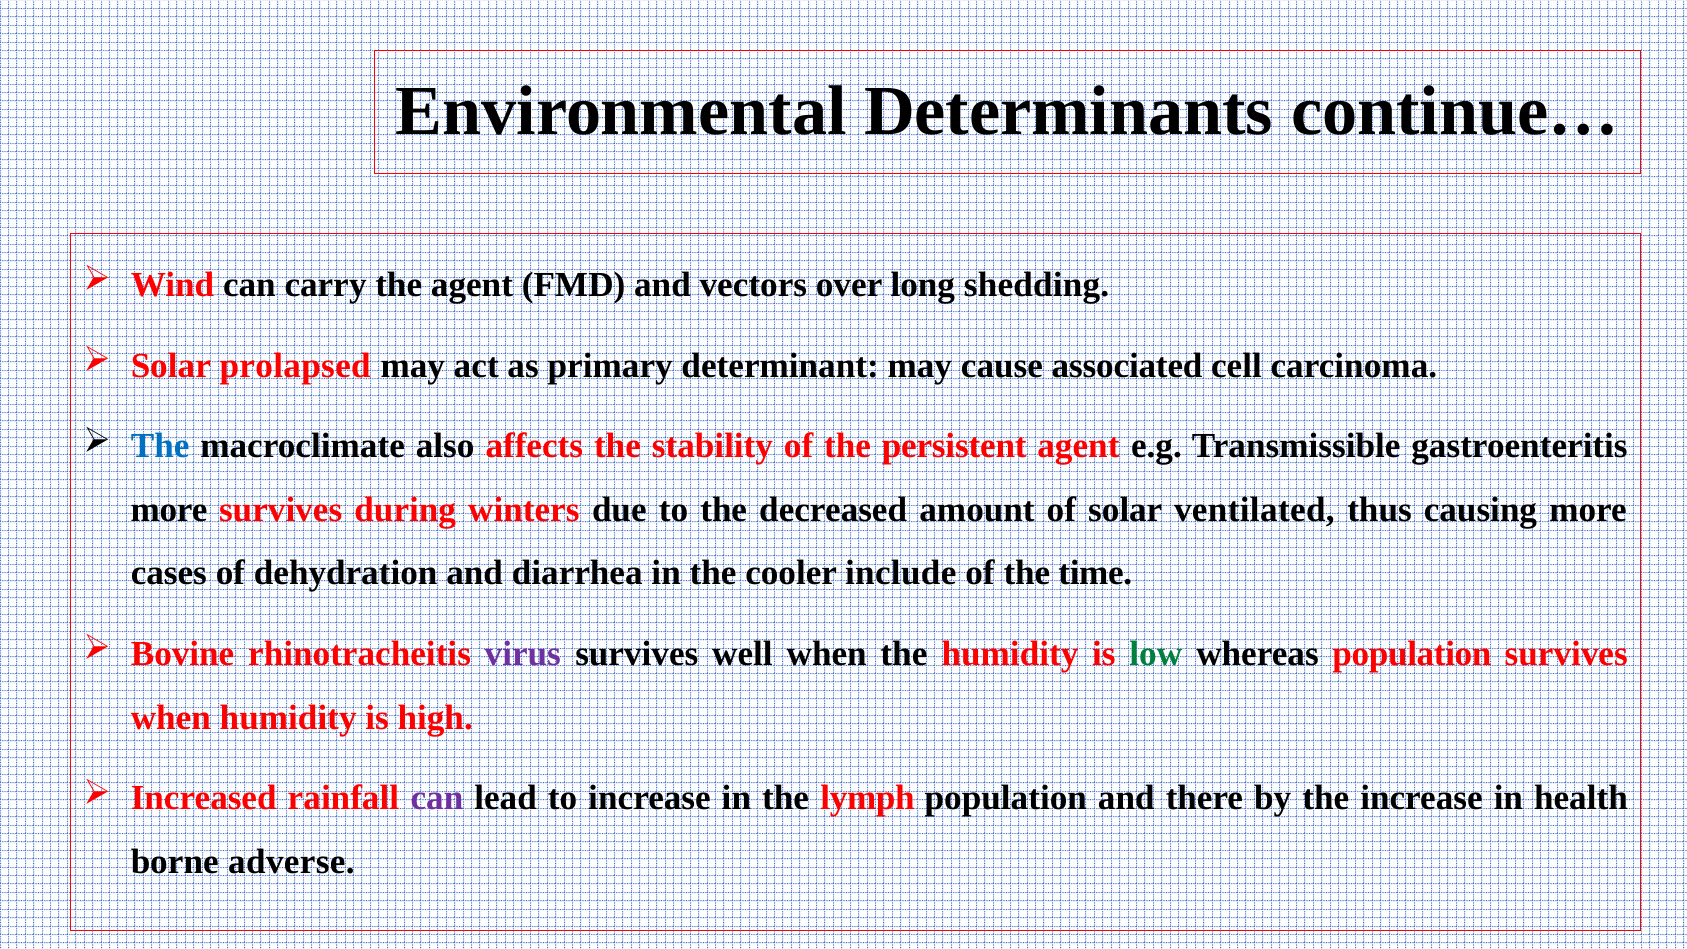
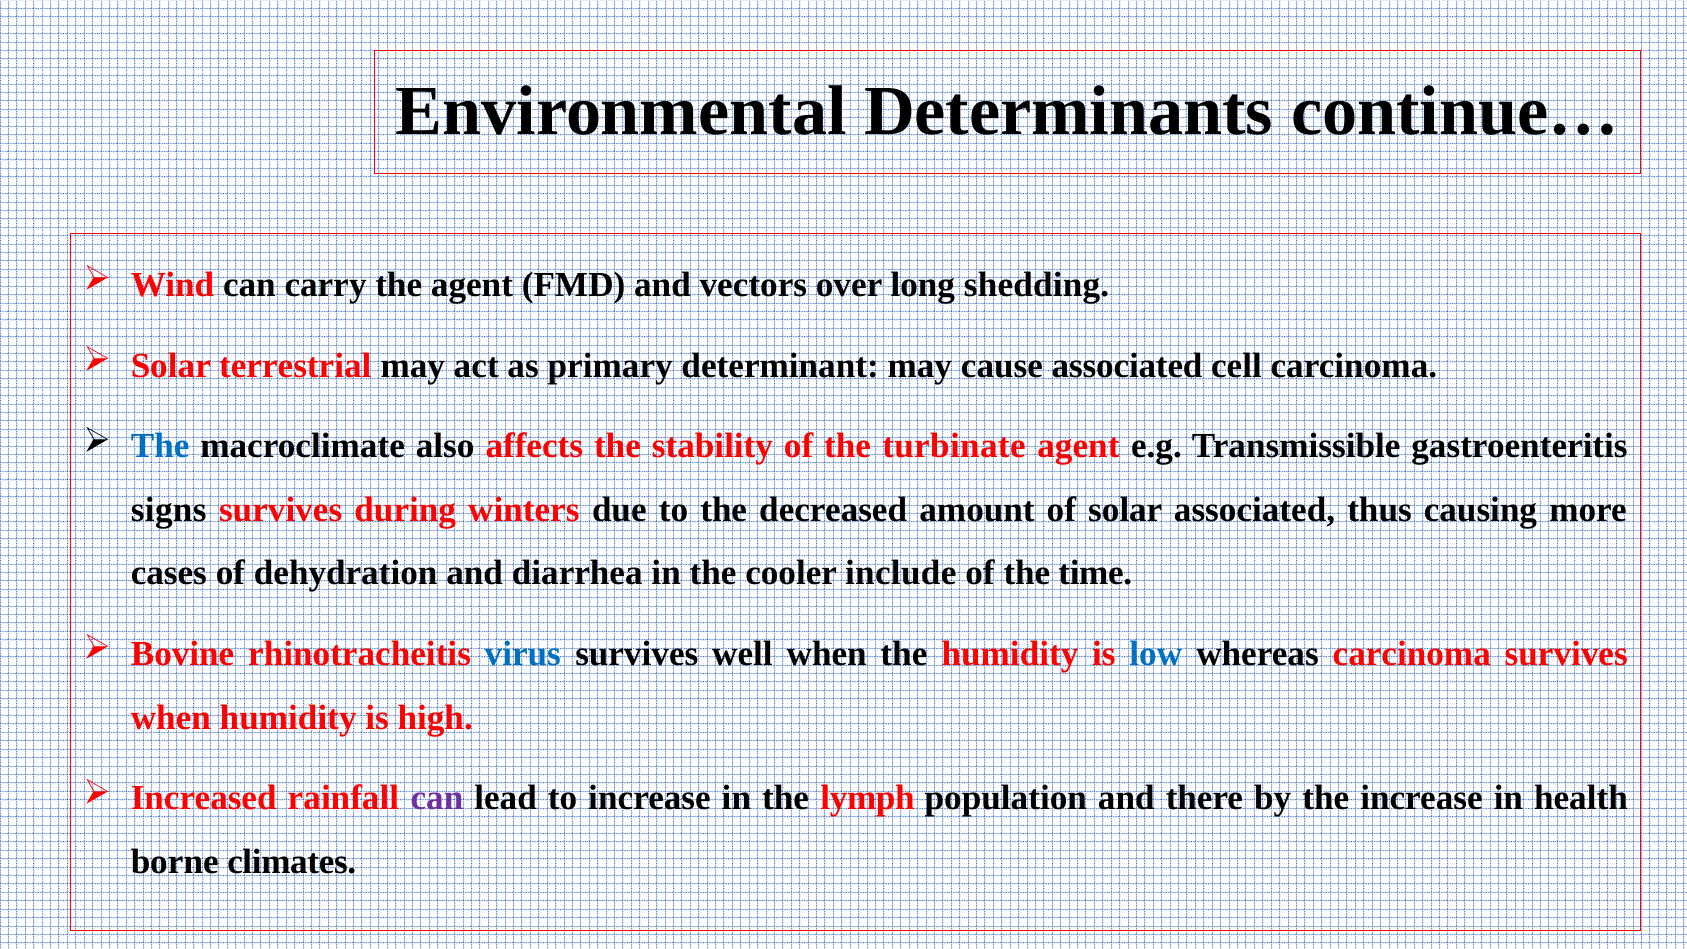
prolapsed: prolapsed -> terrestrial
persistent: persistent -> turbinate
more at (169, 510): more -> signs
solar ventilated: ventilated -> associated
virus colour: purple -> blue
low colour: green -> blue
whereas population: population -> carcinoma
adverse: adverse -> climates
